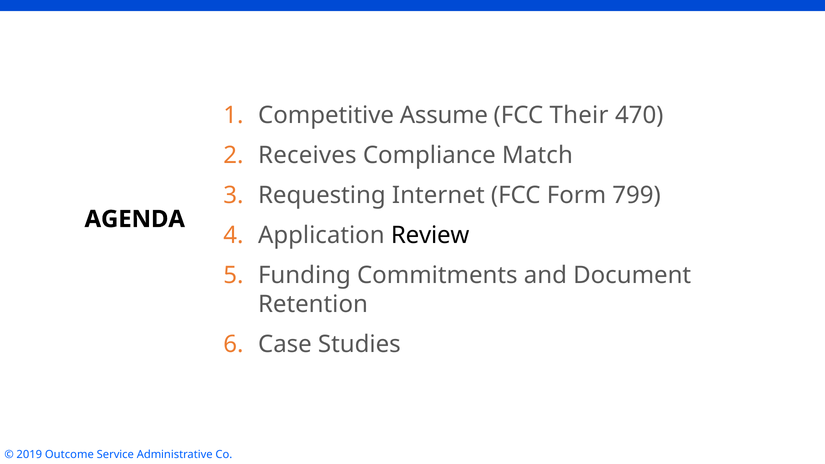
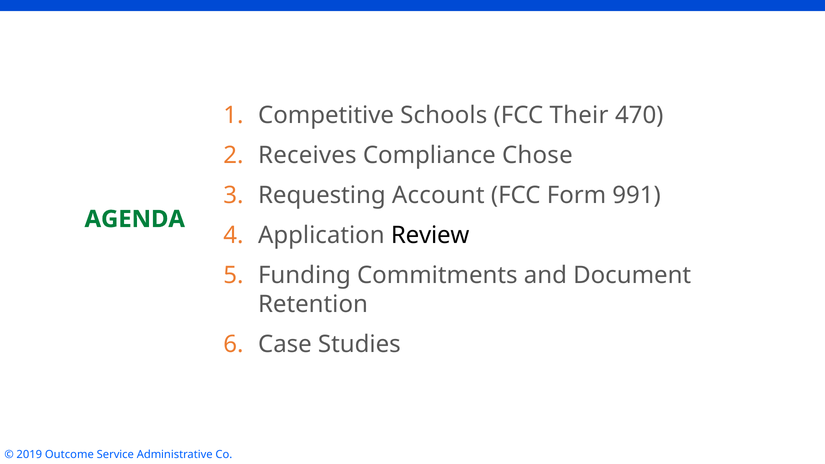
Assume: Assume -> Schools
Match: Match -> Chose
Internet: Internet -> Account
799: 799 -> 991
AGENDA colour: black -> green
